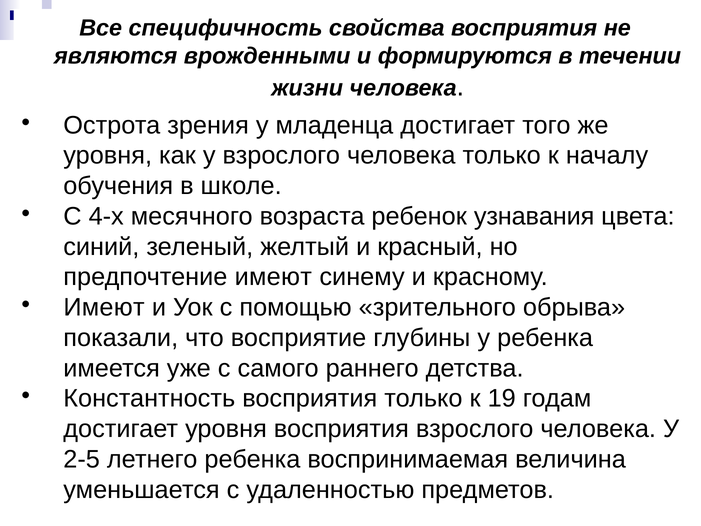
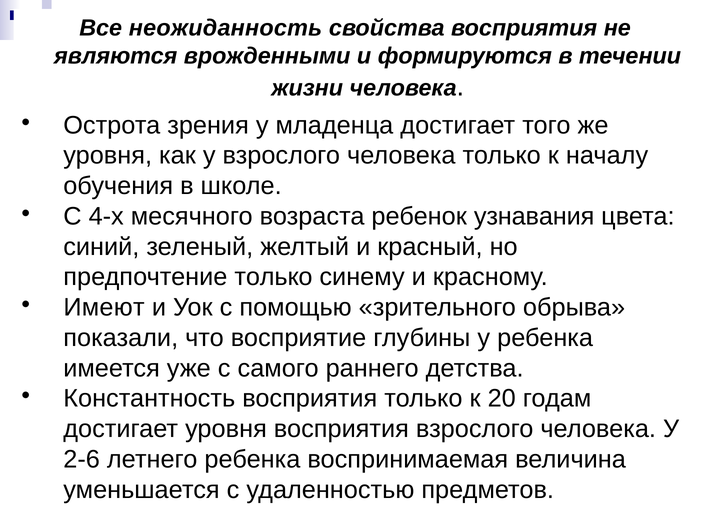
специфичность: специфичность -> неожиданность
предпочтение имеют: имеют -> только
19: 19 -> 20
2-5: 2-5 -> 2-6
